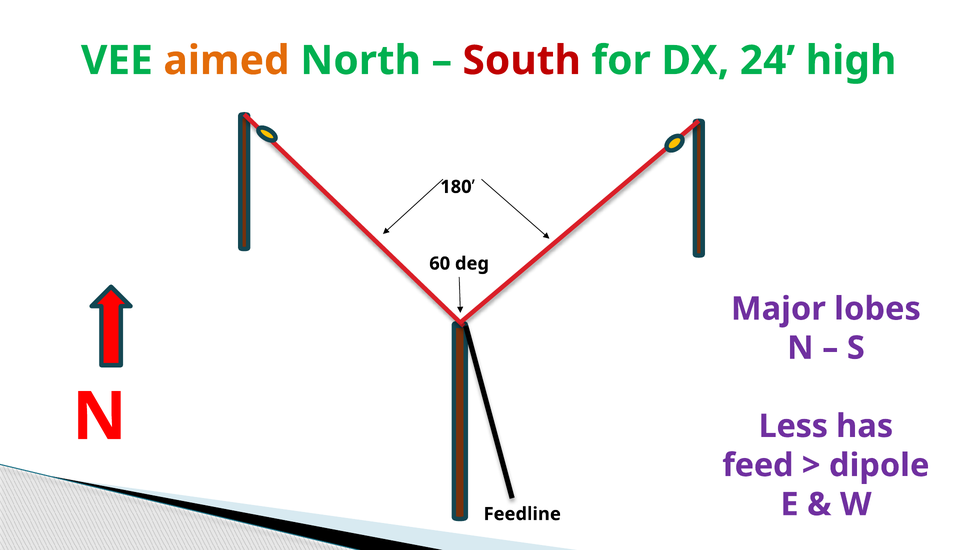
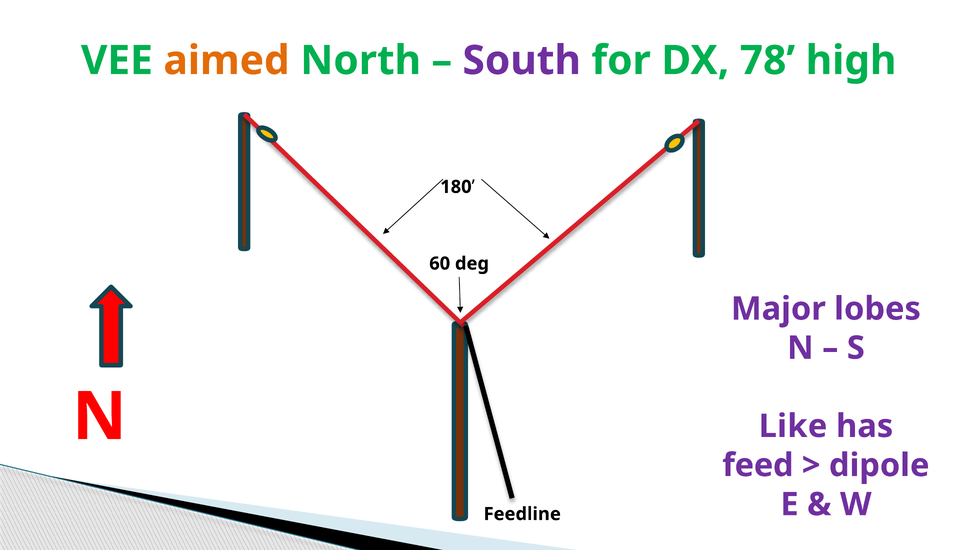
South colour: red -> purple
24: 24 -> 78
Less: Less -> Like
